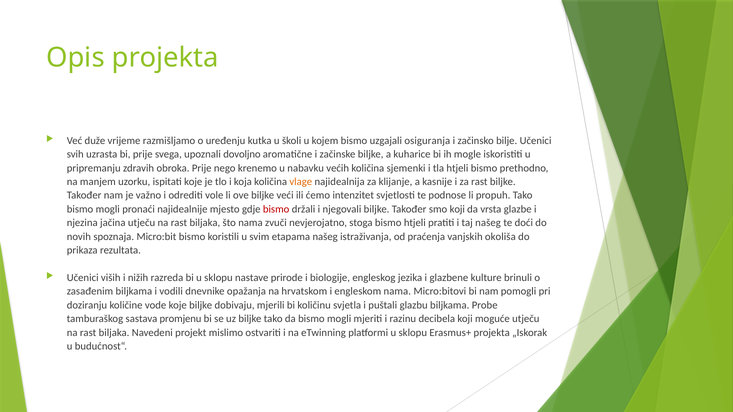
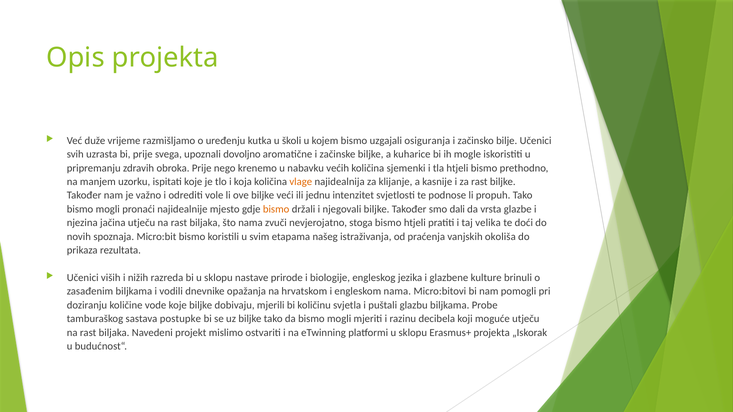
ćemo: ćemo -> jednu
bismo at (276, 209) colour: red -> orange
smo koji: koji -> dali
taj našeg: našeg -> velika
promjenu: promjenu -> postupke
